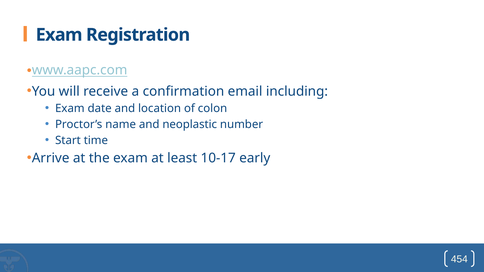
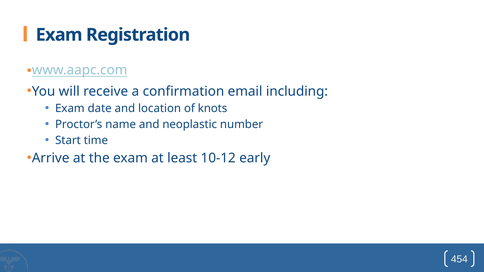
colon: colon -> knots
10-17: 10-17 -> 10-12
